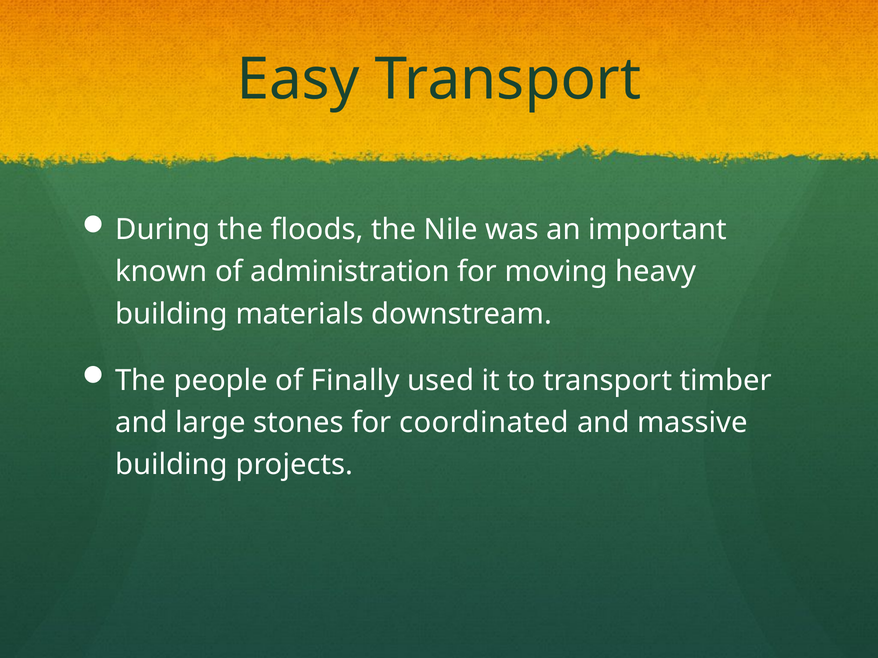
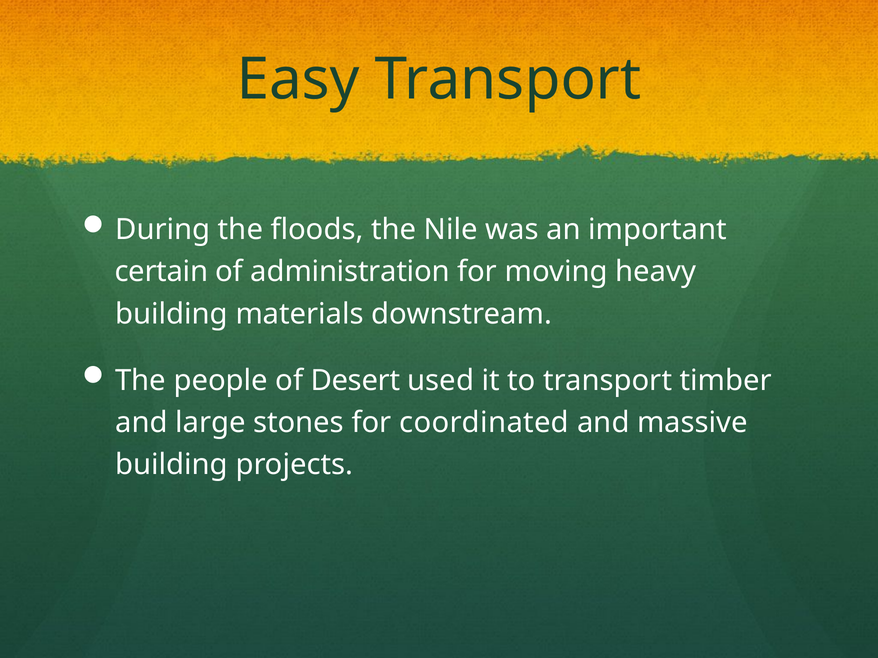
known: known -> certain
Finally: Finally -> Desert
